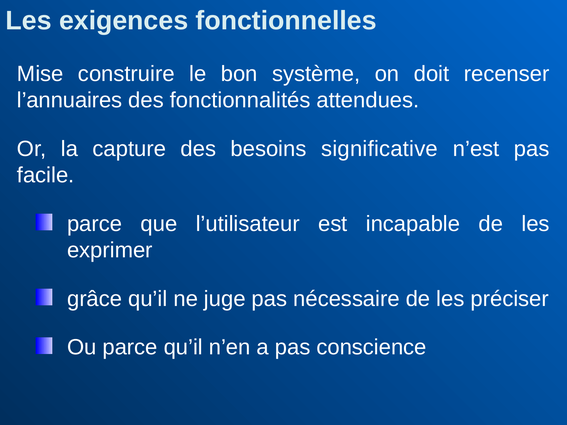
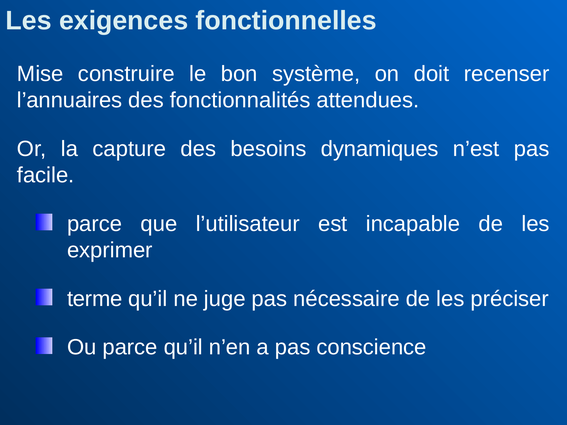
significative: significative -> dynamiques
grâce: grâce -> terme
